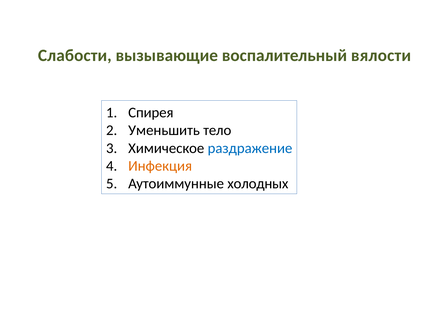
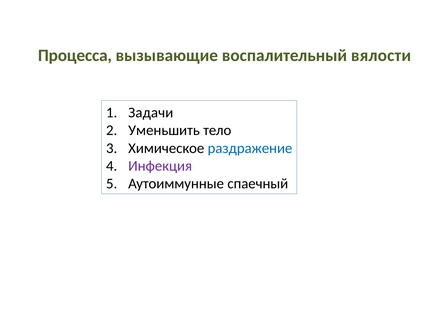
Слабости: Слабости -> Процесса
Спирея: Спирея -> Задачи
Инфекция colour: orange -> purple
холодных: холодных -> спаечный
